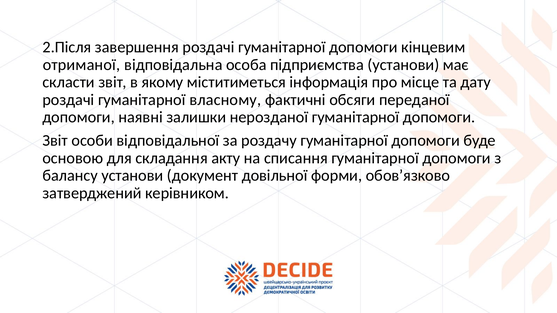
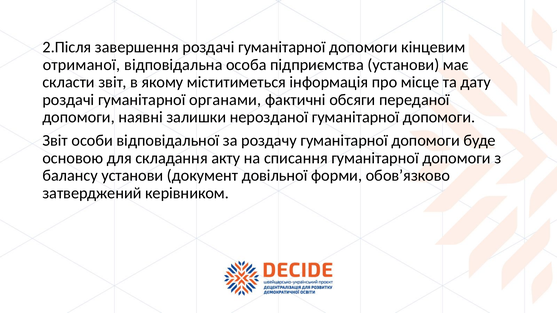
власному: власному -> органами
